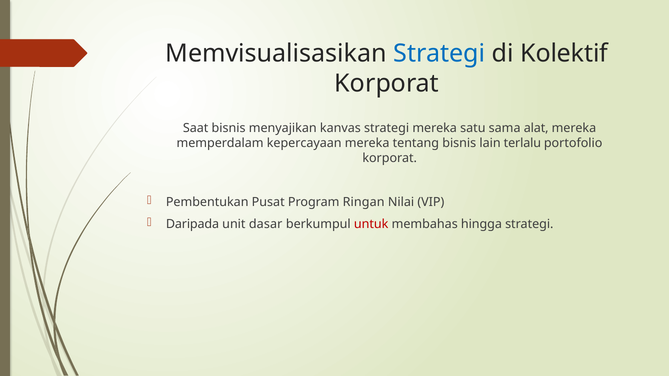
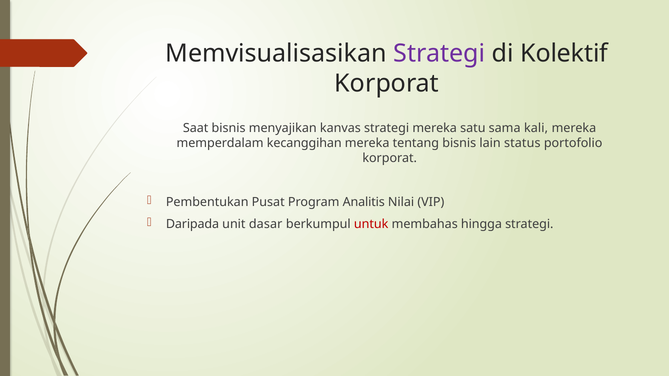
Strategi at (439, 54) colour: blue -> purple
alat: alat -> kali
kepercayaan: kepercayaan -> kecanggihan
terlalu: terlalu -> status
Ringan: Ringan -> Analitis
